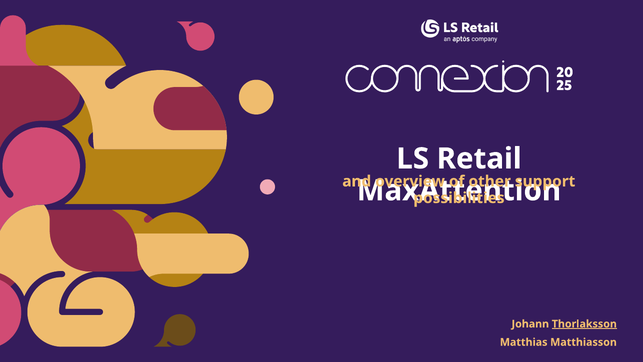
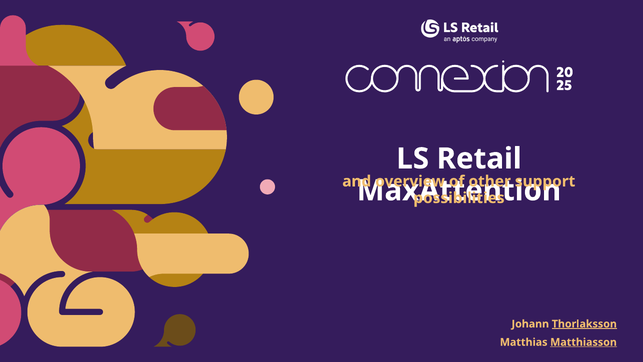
Matthiasson underline: none -> present
